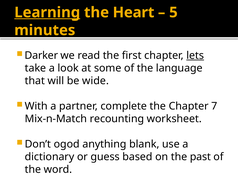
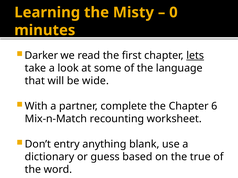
Learning underline: present -> none
Heart: Heart -> Misty
5: 5 -> 0
7: 7 -> 6
ogod: ogod -> entry
past: past -> true
